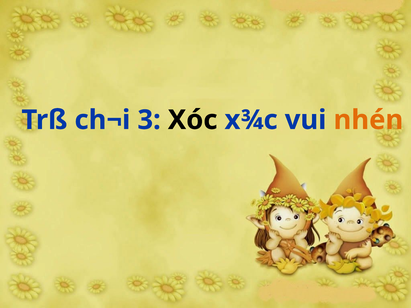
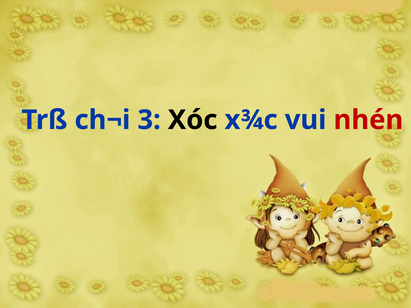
nhén colour: orange -> red
